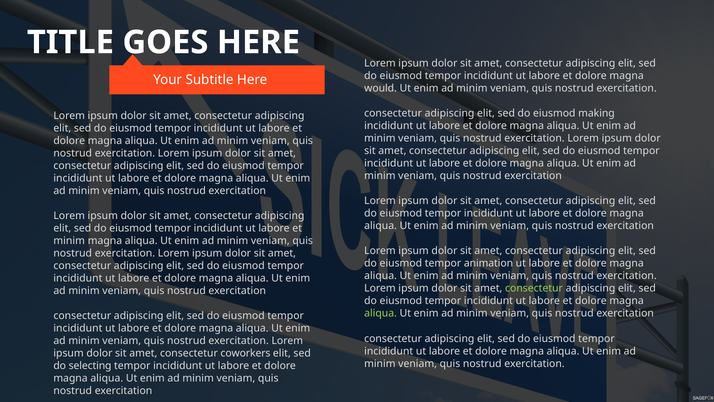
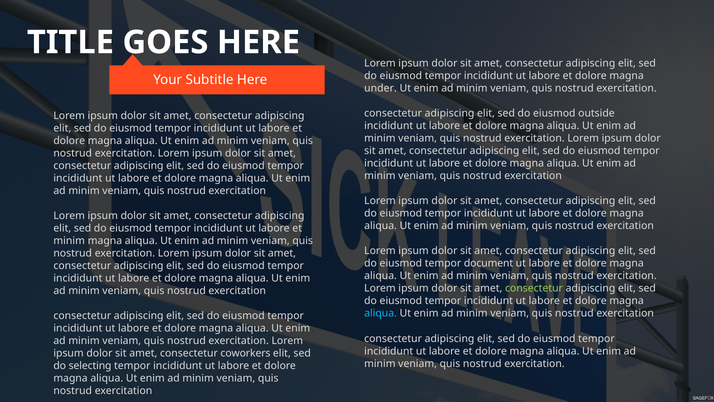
would: would -> under
making: making -> outside
animation: animation -> document
aliqua at (381, 313) colour: light green -> light blue
